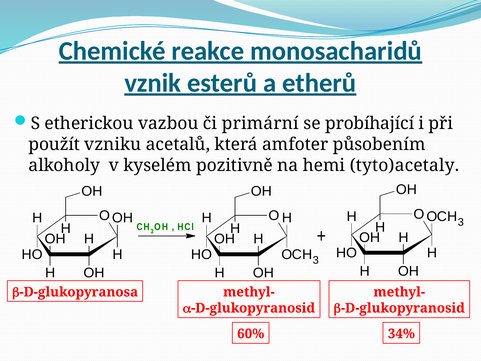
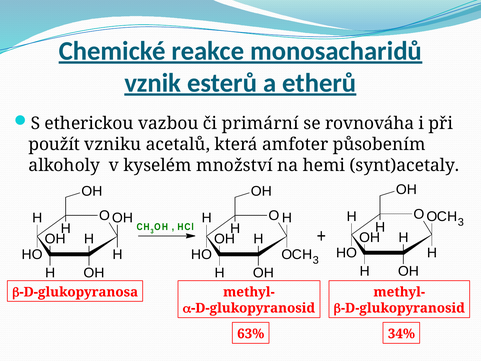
probíhající: probíhající -> rovnováha
pozitivně: pozitivně -> množství
tyto)acetaly: tyto)acetaly -> synt)acetaly
60%: 60% -> 63%
